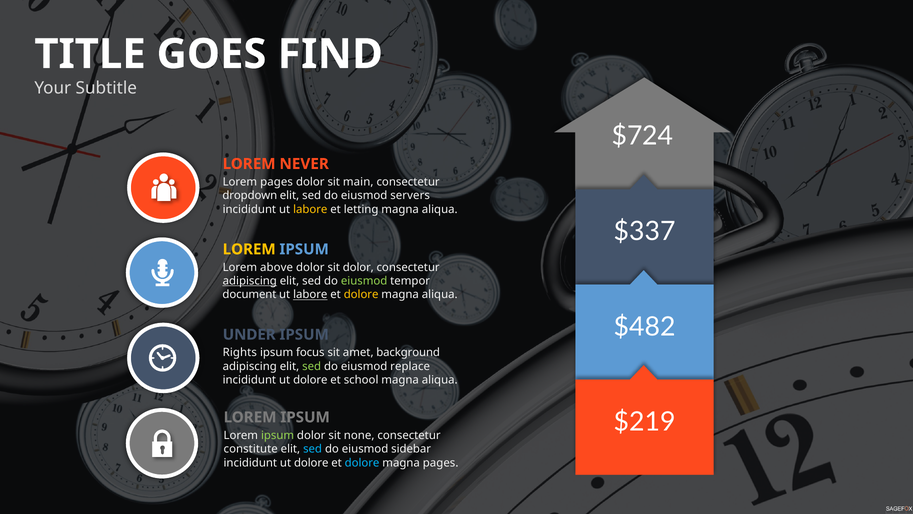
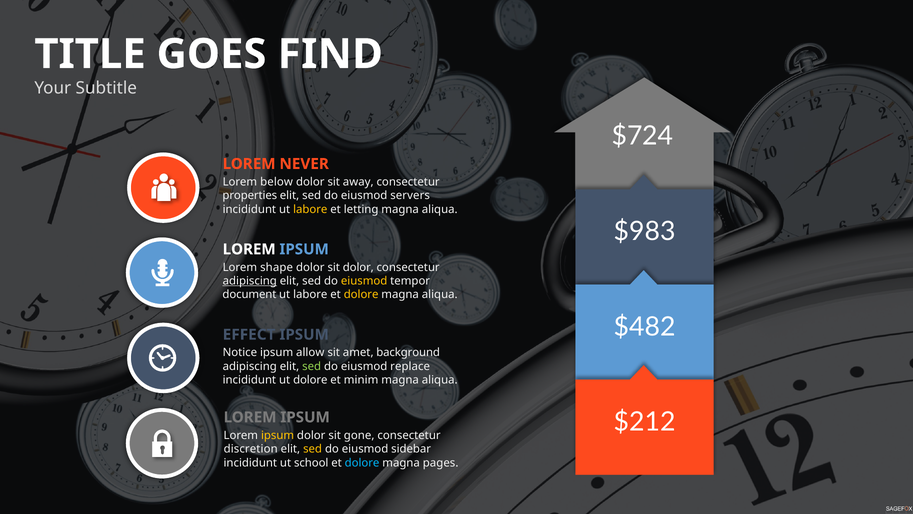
Lorem pages: pages -> below
main: main -> away
dropdown: dropdown -> properties
$337: $337 -> $983
LOREM at (249, 249) colour: yellow -> white
above: above -> shape
eiusmod at (364, 281) colour: light green -> yellow
labore at (310, 294) underline: present -> none
UNDER: UNDER -> EFFECT
Rights: Rights -> Notice
focus: focus -> allow
school: school -> minim
$219: $219 -> $212
ipsum at (278, 435) colour: light green -> yellow
none: none -> gone
constitute: constitute -> discretion
sed at (313, 449) colour: light blue -> yellow
dolore at (311, 462): dolore -> school
